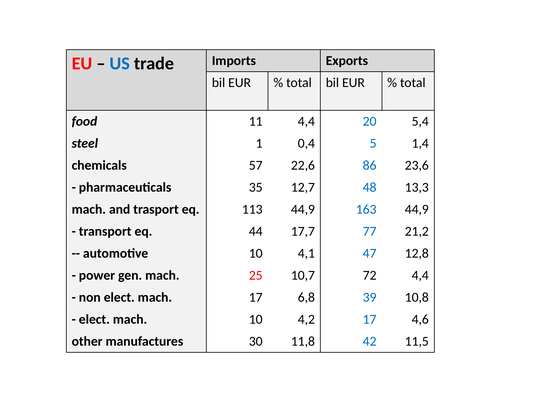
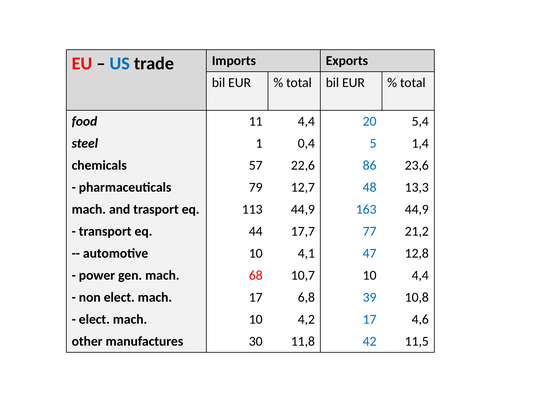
35: 35 -> 79
25: 25 -> 68
10,7 72: 72 -> 10
